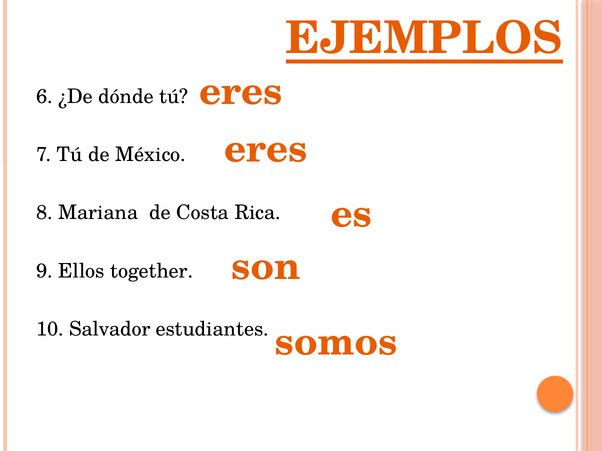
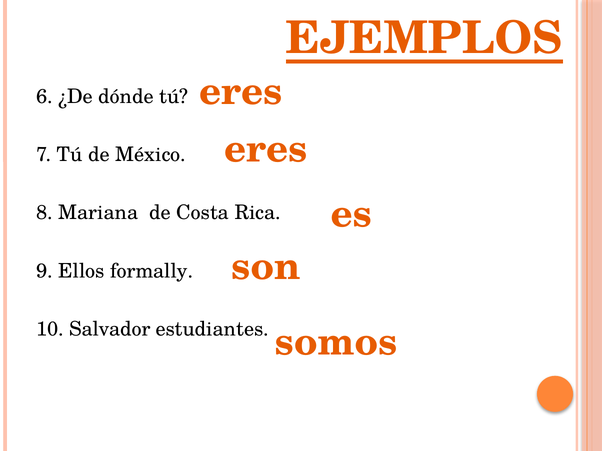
together: together -> formally
